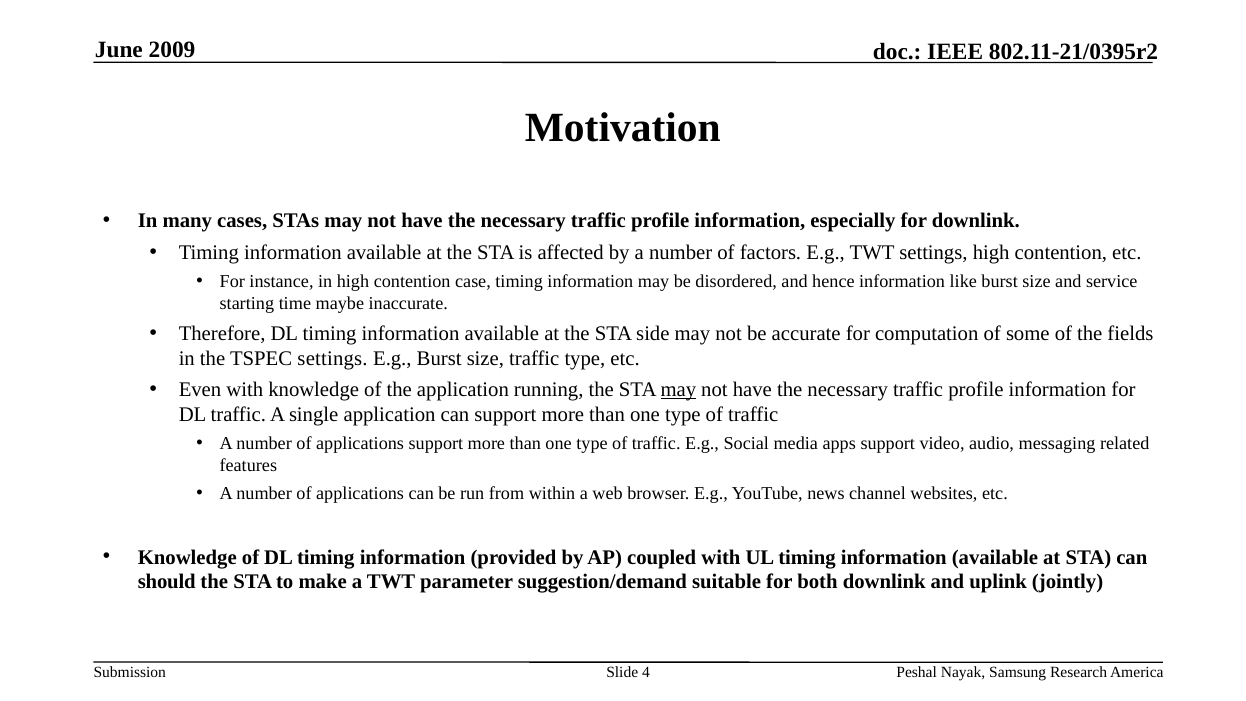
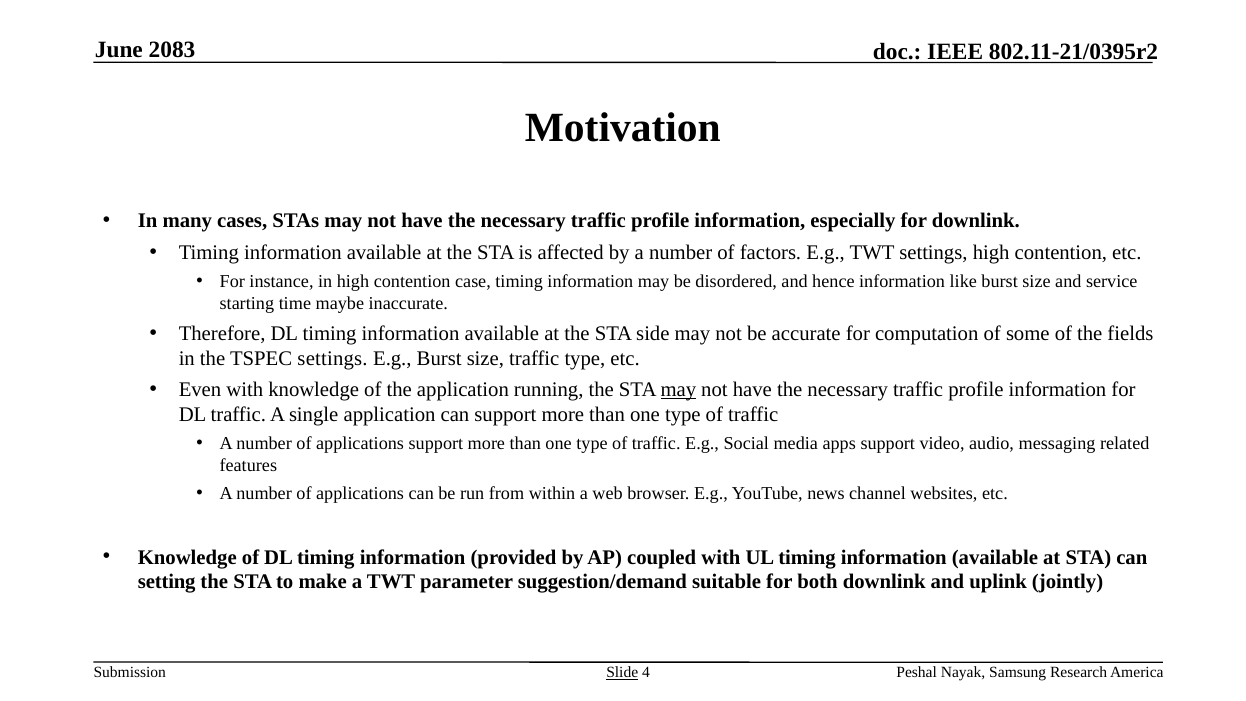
2009: 2009 -> 2083
should: should -> setting
Slide underline: none -> present
